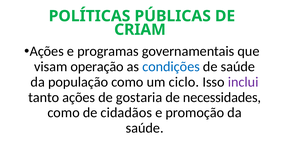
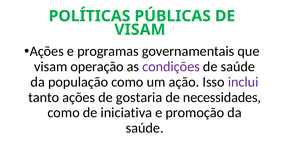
CRIAM at (140, 30): CRIAM -> VISAM
condições colour: blue -> purple
ciclo: ciclo -> ação
cidadãos: cidadãos -> iniciativa
